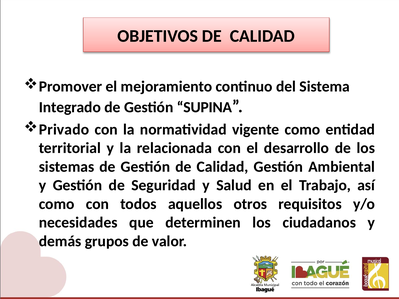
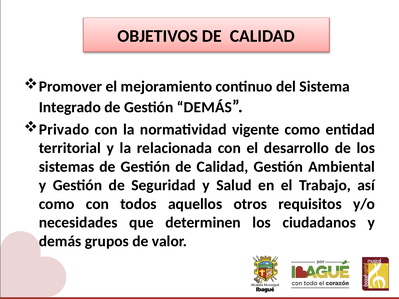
Gestión SUPINA: SUPINA -> DEMÁS
